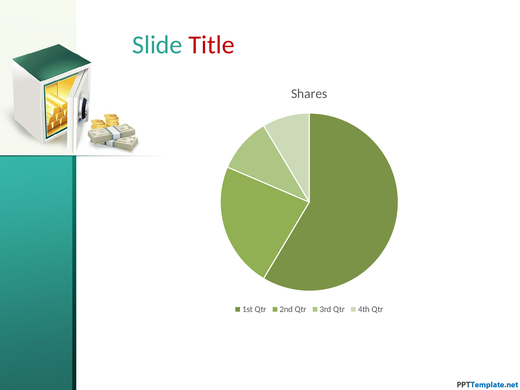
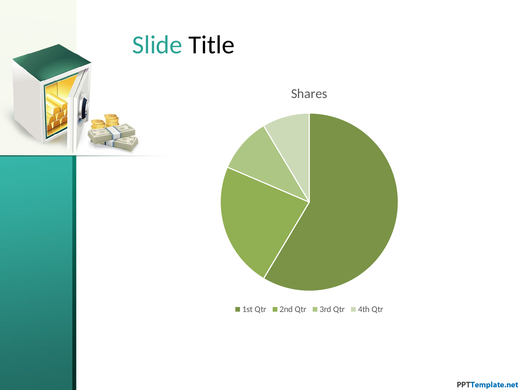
Title colour: red -> black
